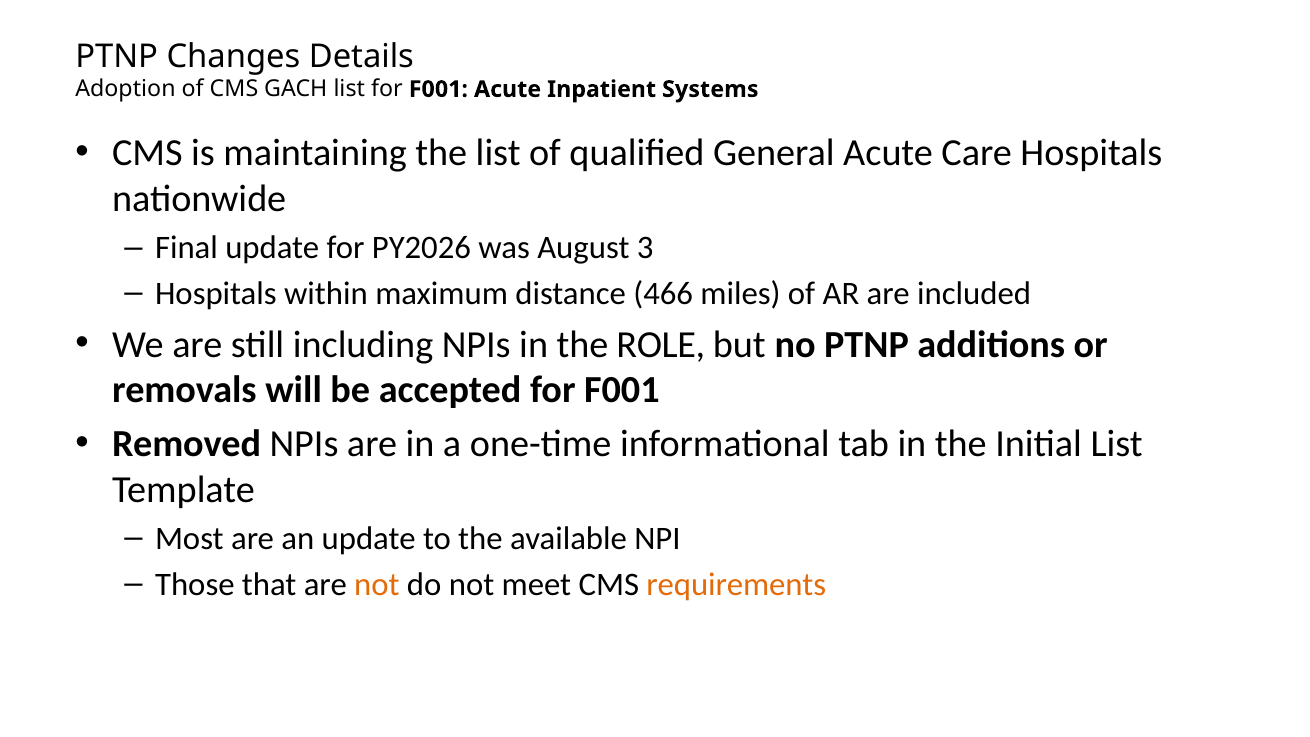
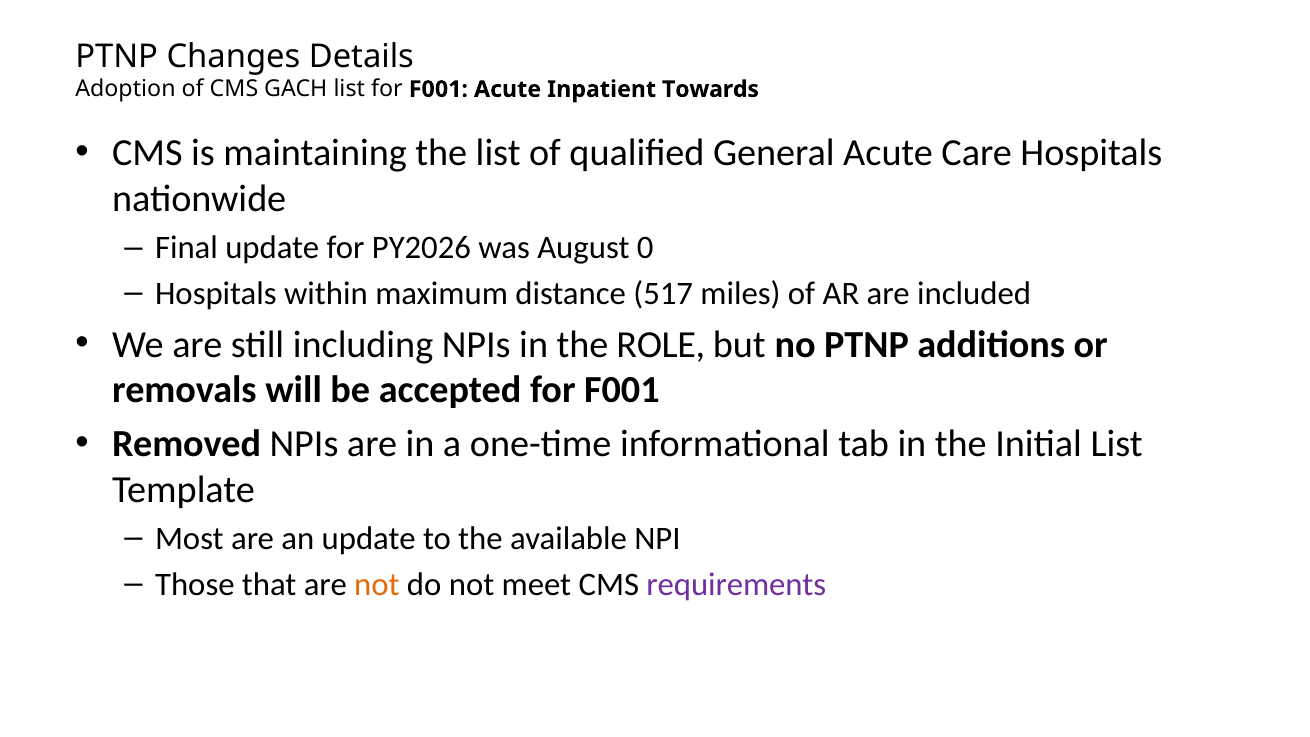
Systems: Systems -> Towards
3: 3 -> 0
466: 466 -> 517
requirements colour: orange -> purple
